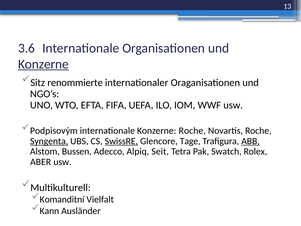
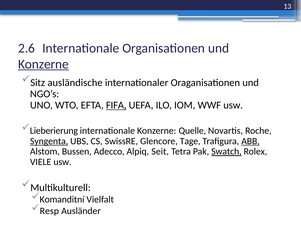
3.6: 3.6 -> 2.6
renommierte: renommierte -> ausländische
FIFA underline: none -> present
Podpisovým: Podpisovým -> Lieberierung
Konzerne Roche: Roche -> Quelle
SwissRE underline: present -> none
Swatch underline: none -> present
ABER: ABER -> VIELE
Kann: Kann -> Resp
